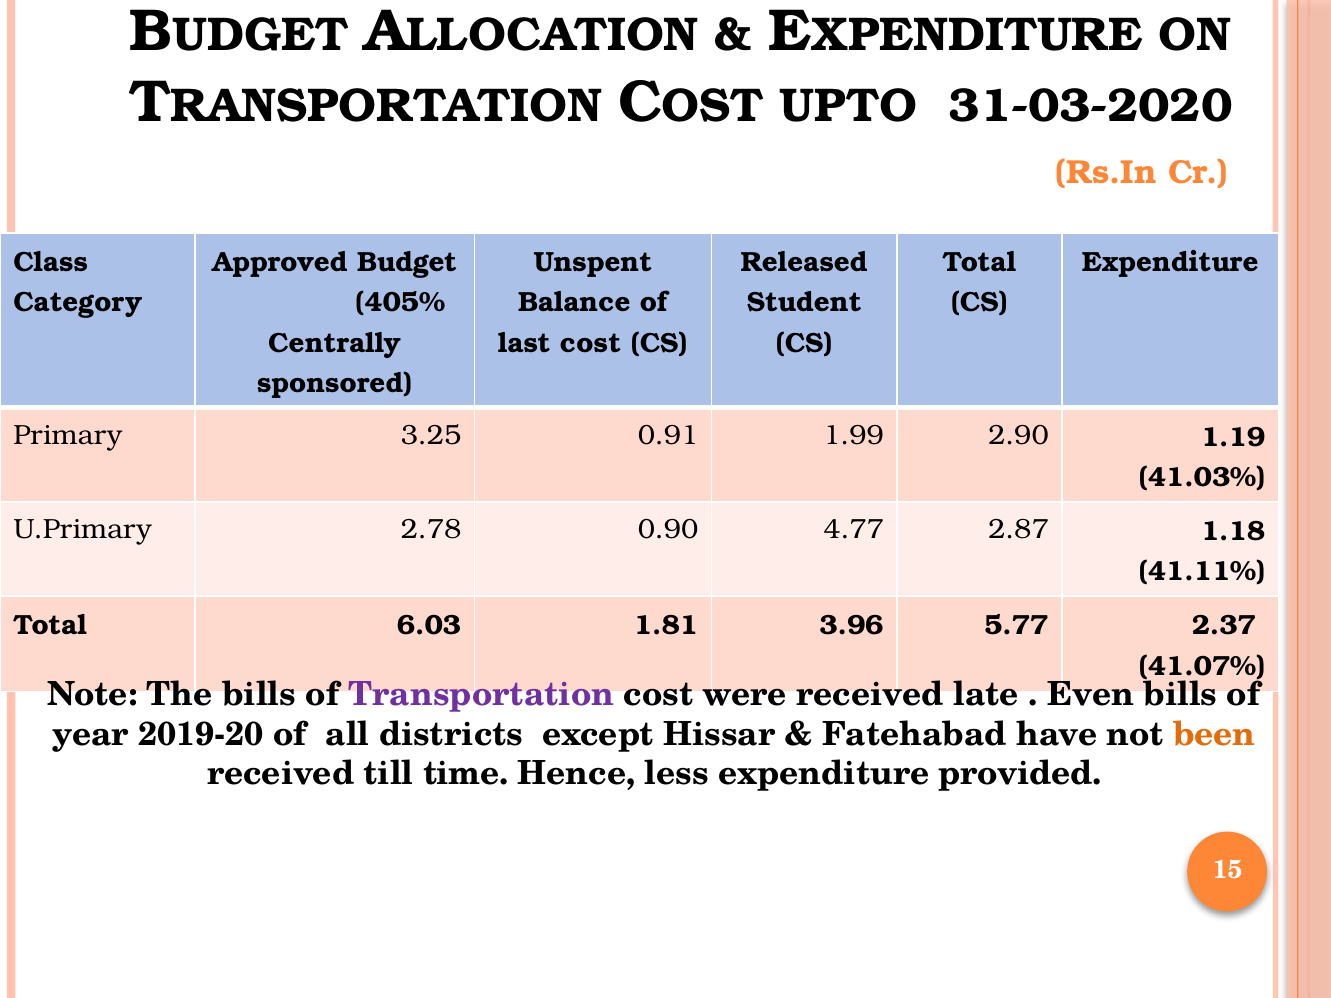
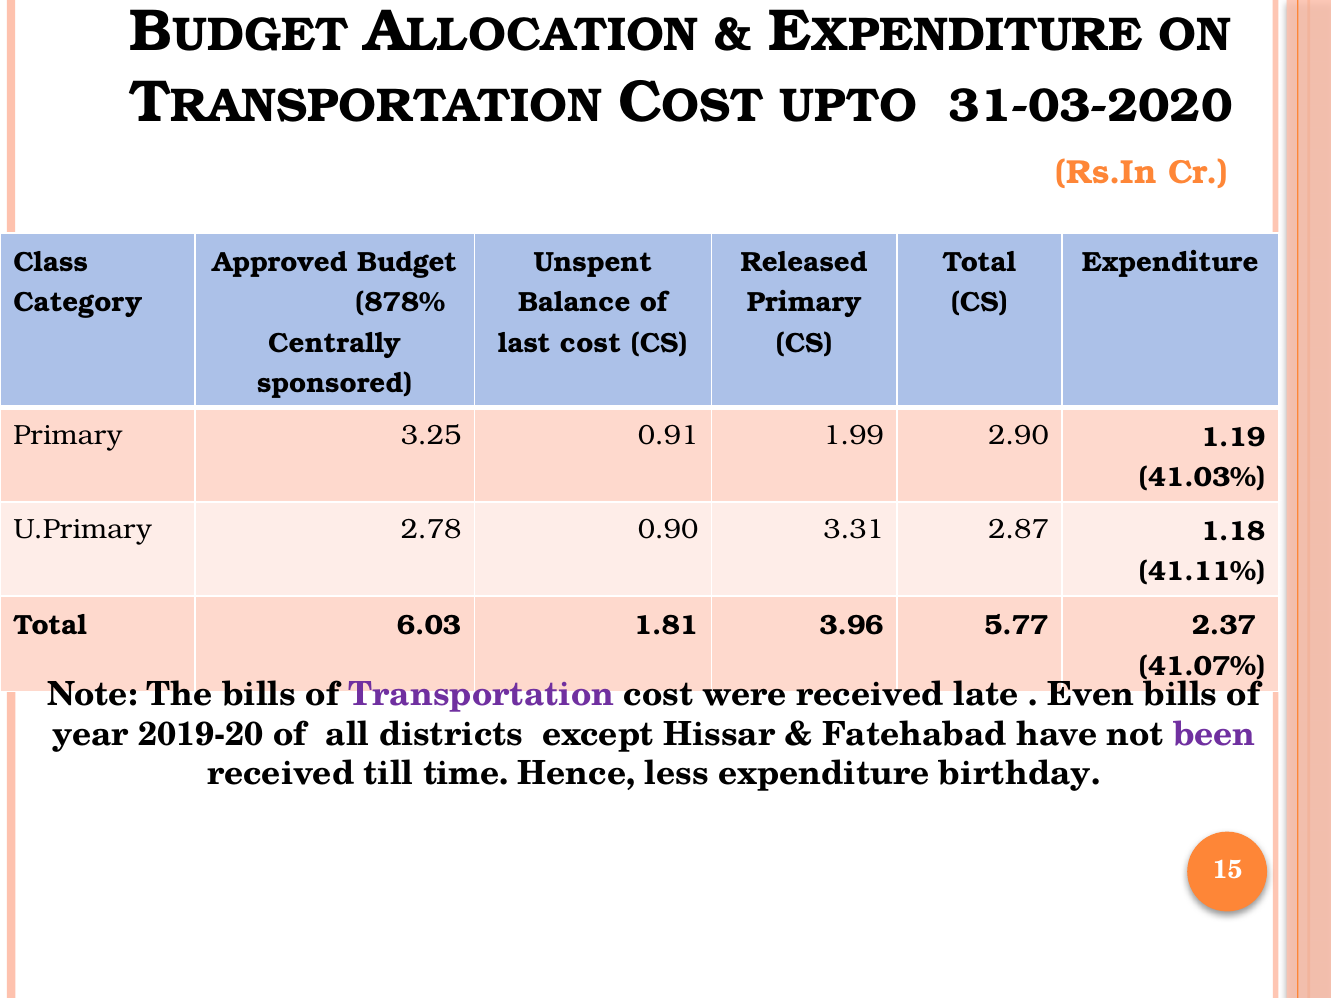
405%: 405% -> 878%
Student at (804, 303): Student -> Primary
4.77: 4.77 -> 3.31
been colour: orange -> purple
provided: provided -> birthday
